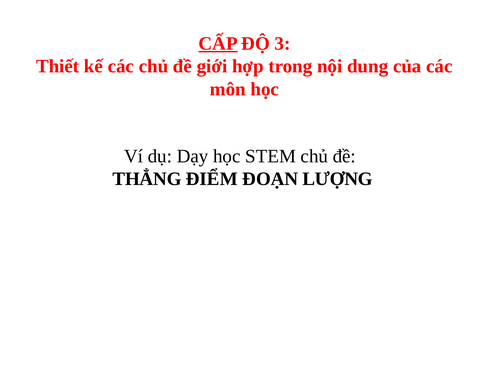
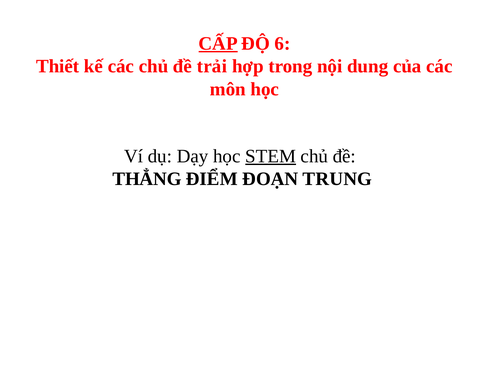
3: 3 -> 6
giới: giới -> trải
STEM underline: none -> present
LƯỢNG: LƯỢNG -> TRUNG
